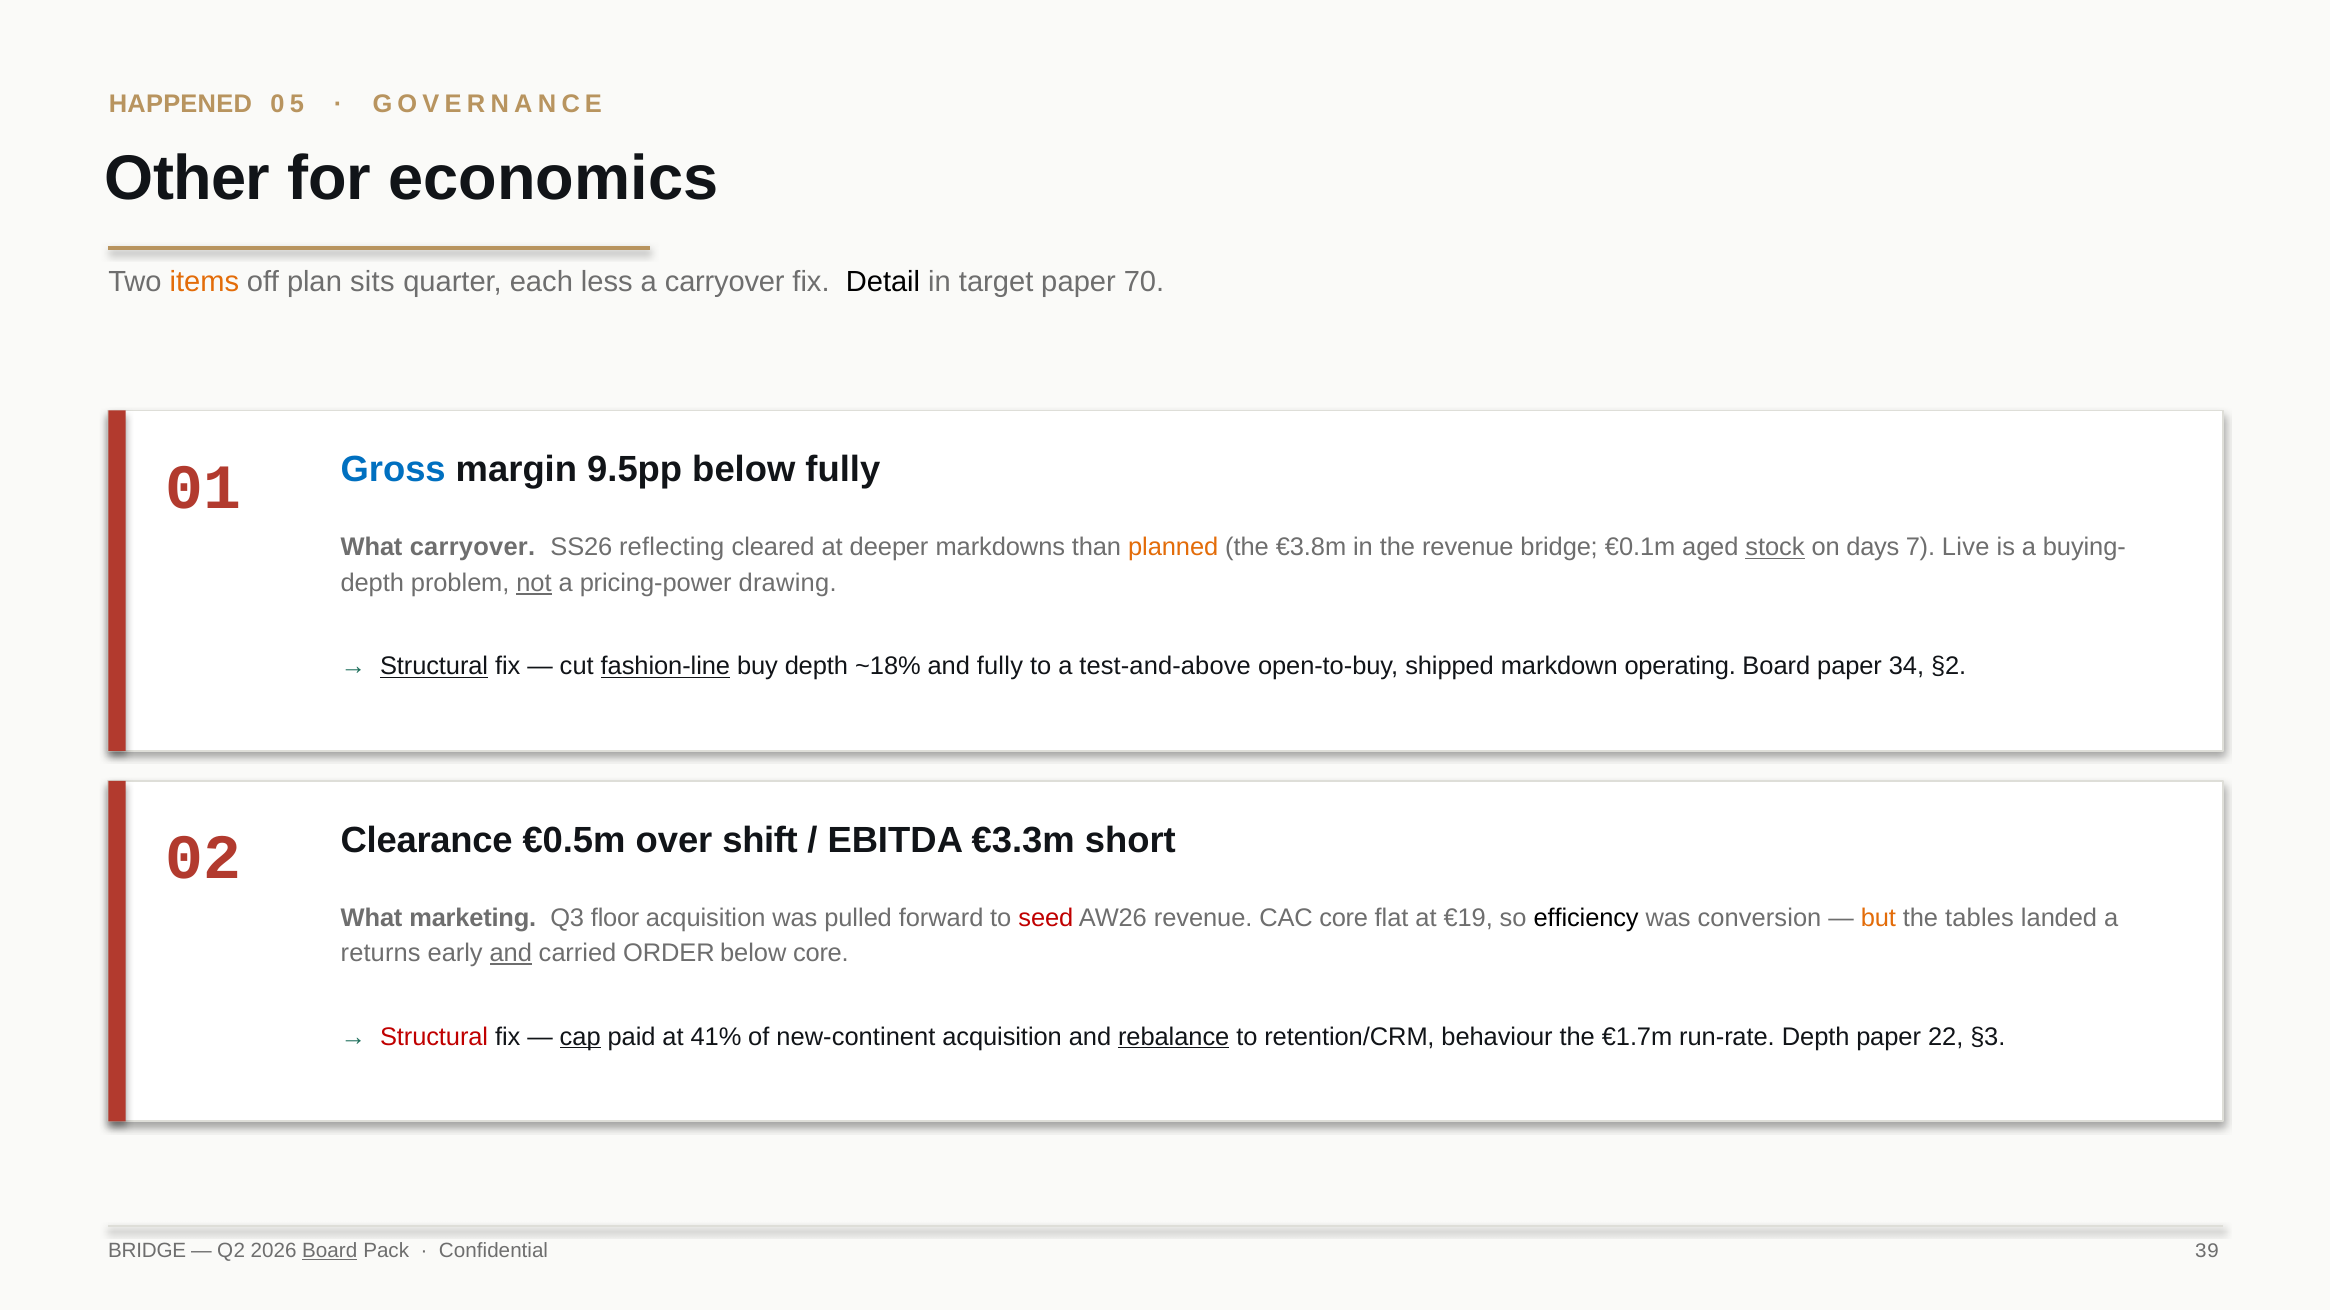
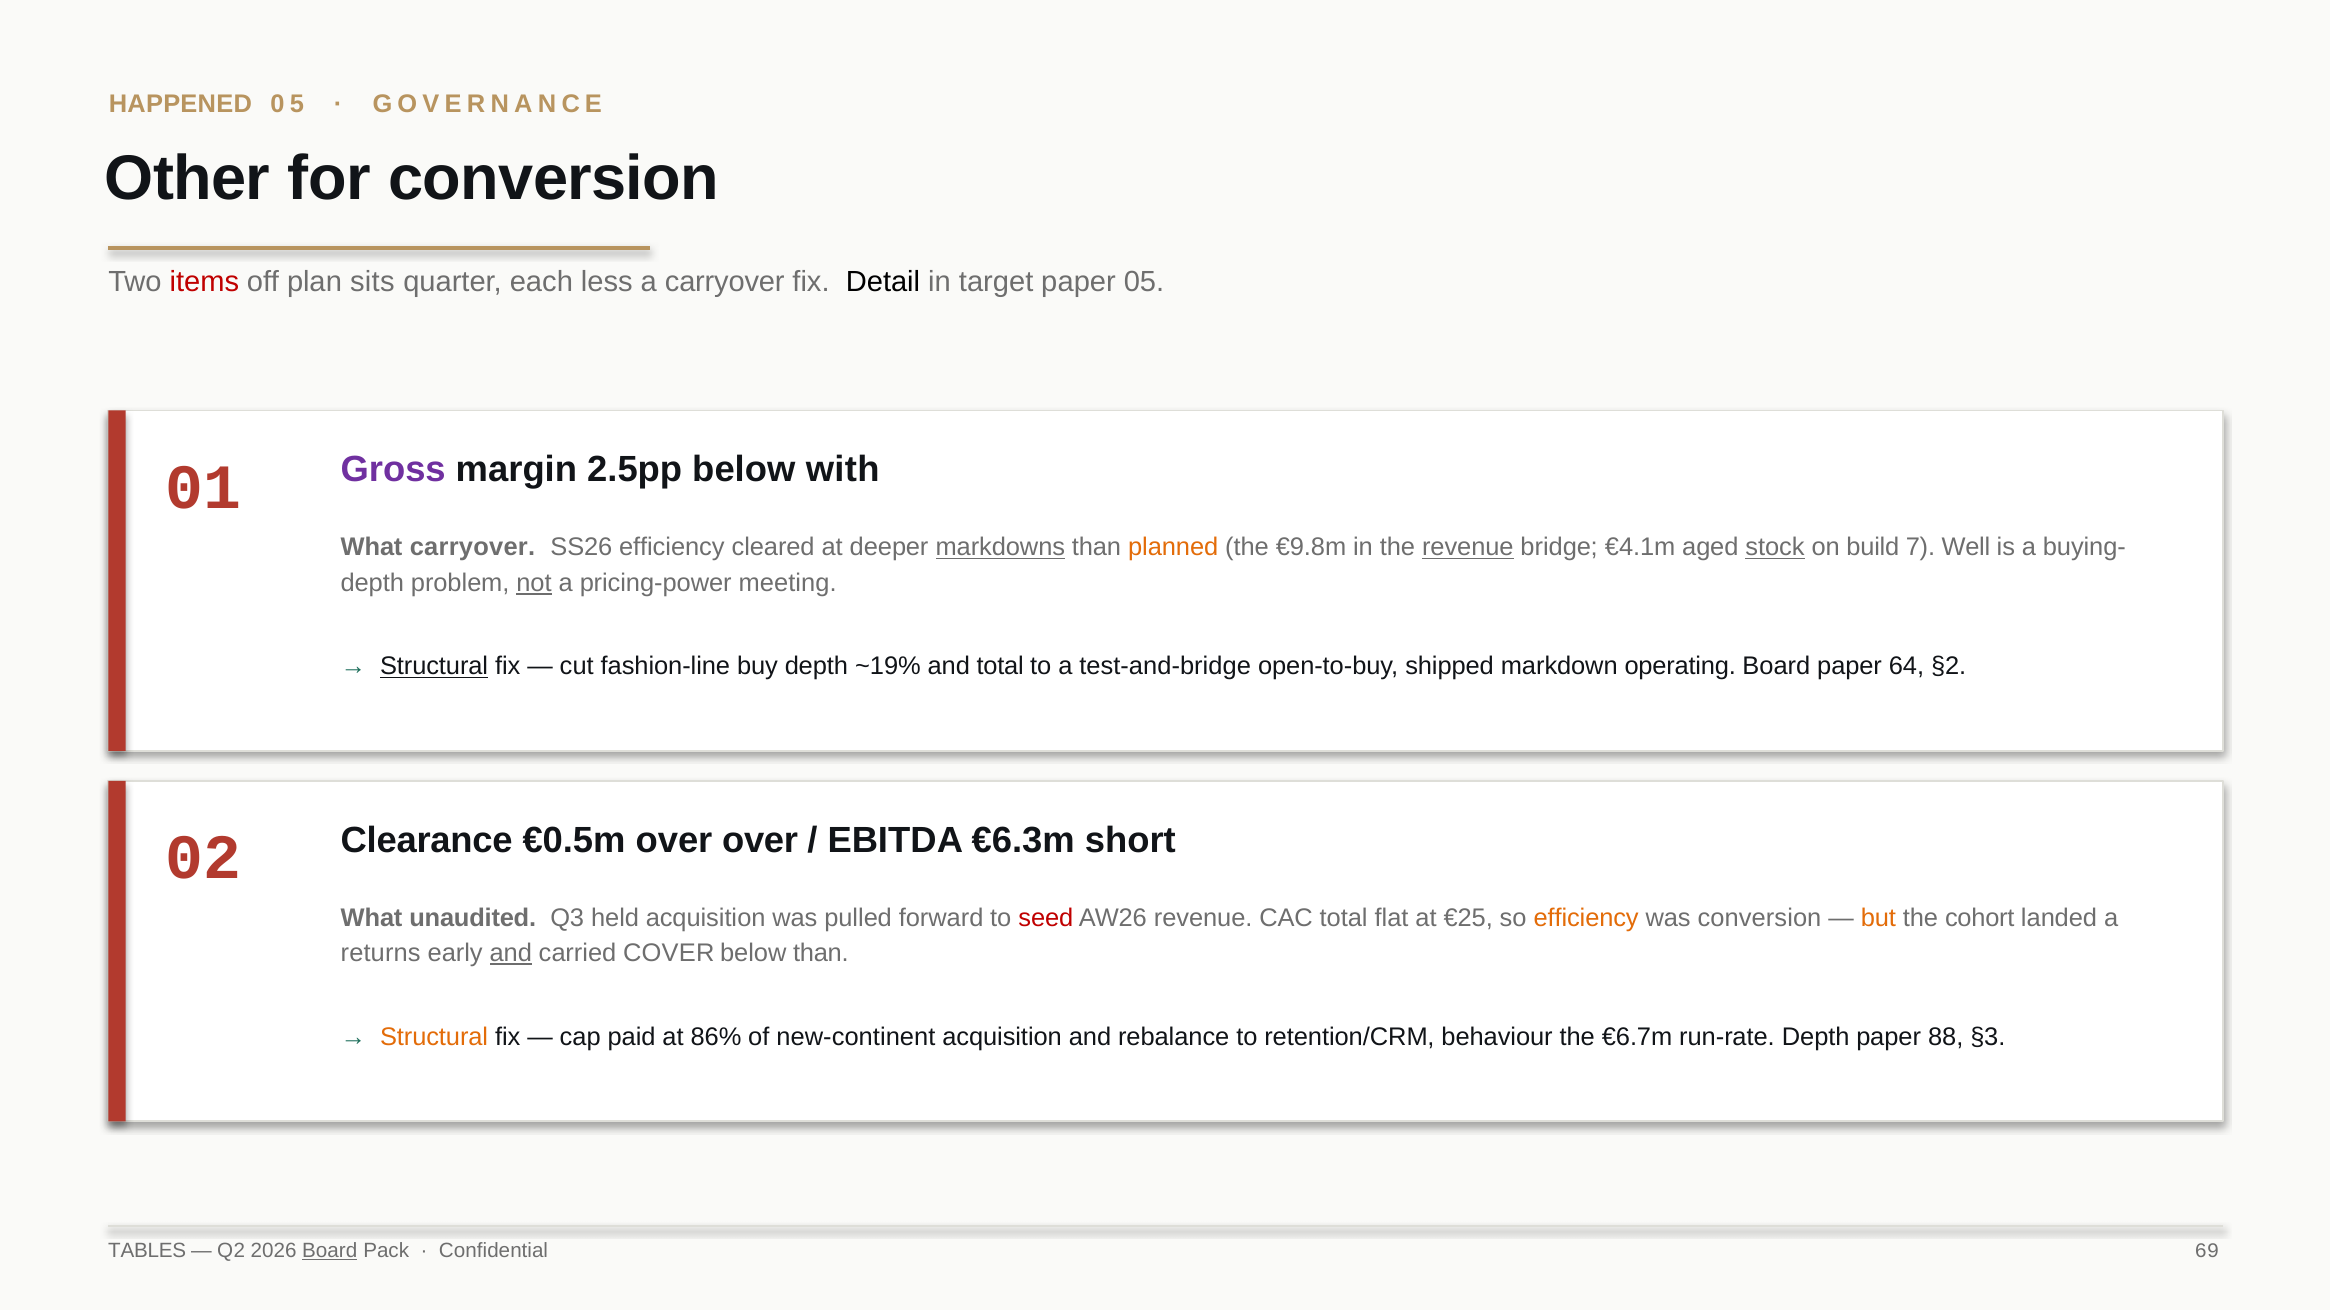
for economics: economics -> conversion
items colour: orange -> red
paper 70: 70 -> 05
Gross colour: blue -> purple
9.5pp: 9.5pp -> 2.5pp
below fully: fully -> with
SS26 reflecting: reflecting -> efficiency
markdowns underline: none -> present
€3.8m: €3.8m -> €9.8m
revenue at (1468, 548) underline: none -> present
€0.1m: €0.1m -> €4.1m
days: days -> build
Live: Live -> Well
drawing: drawing -> meeting
fashion-line underline: present -> none
~18%: ~18% -> ~19%
and fully: fully -> total
test-and-above: test-and-above -> test-and-bridge
34: 34 -> 64
over shift: shift -> over
€3.3m: €3.3m -> €6.3m
marketing: marketing -> unaudited
floor: floor -> held
CAC core: core -> total
€19: €19 -> €25
efficiency at (1586, 918) colour: black -> orange
tables: tables -> cohort
ORDER: ORDER -> COVER
below core: core -> than
Structural at (434, 1037) colour: red -> orange
cap underline: present -> none
41%: 41% -> 86%
rebalance underline: present -> none
€1.7m: €1.7m -> €6.7m
22: 22 -> 88
BRIDGE at (147, 1251): BRIDGE -> TABLES
39: 39 -> 69
